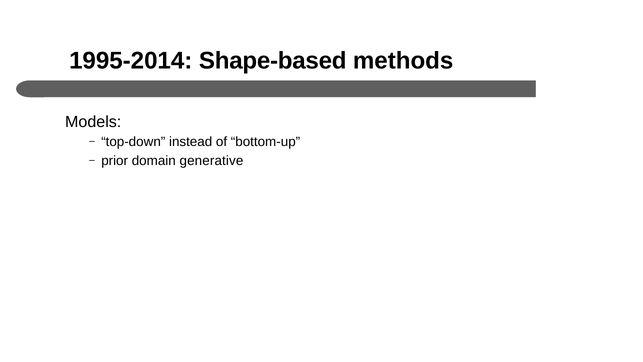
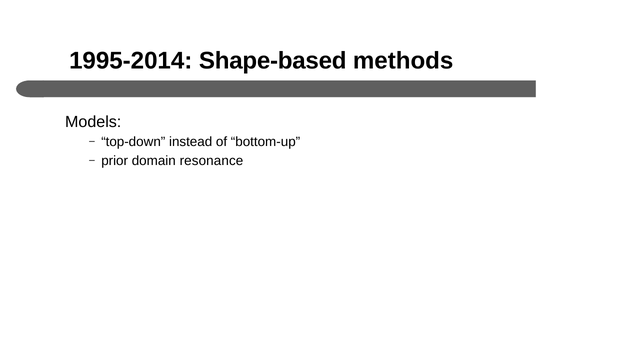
generative: generative -> resonance
